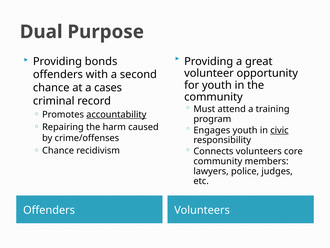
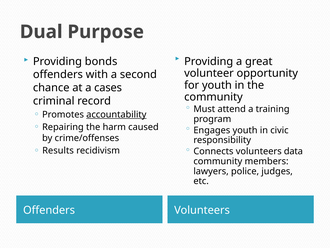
civic underline: present -> none
core: core -> data
Chance at (58, 150): Chance -> Results
